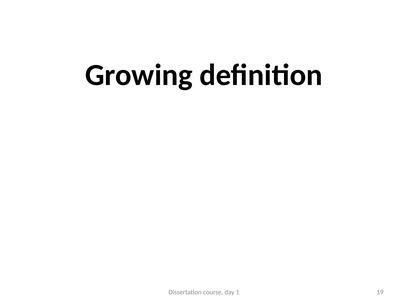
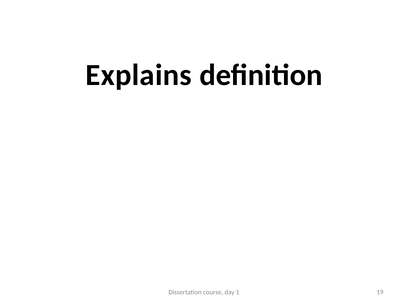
Growing: Growing -> Explains
